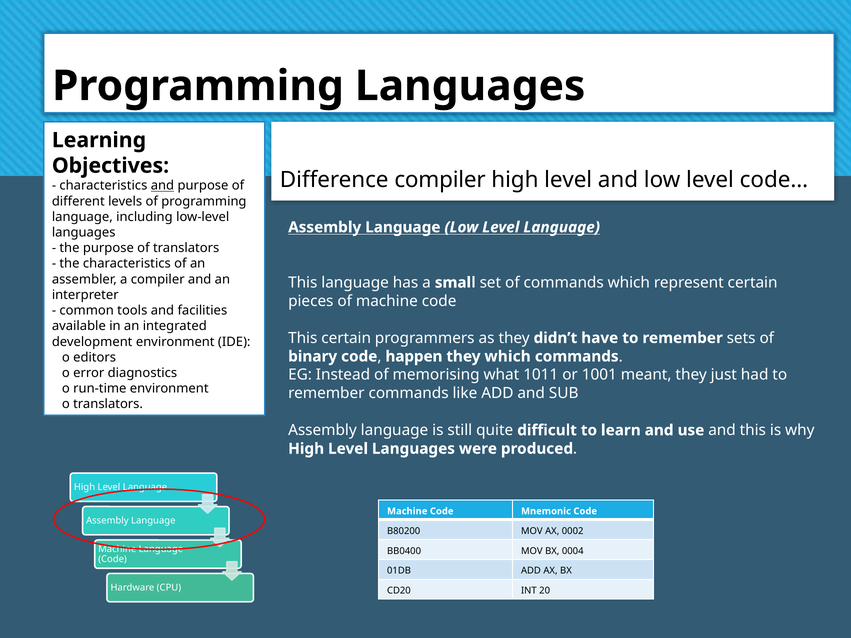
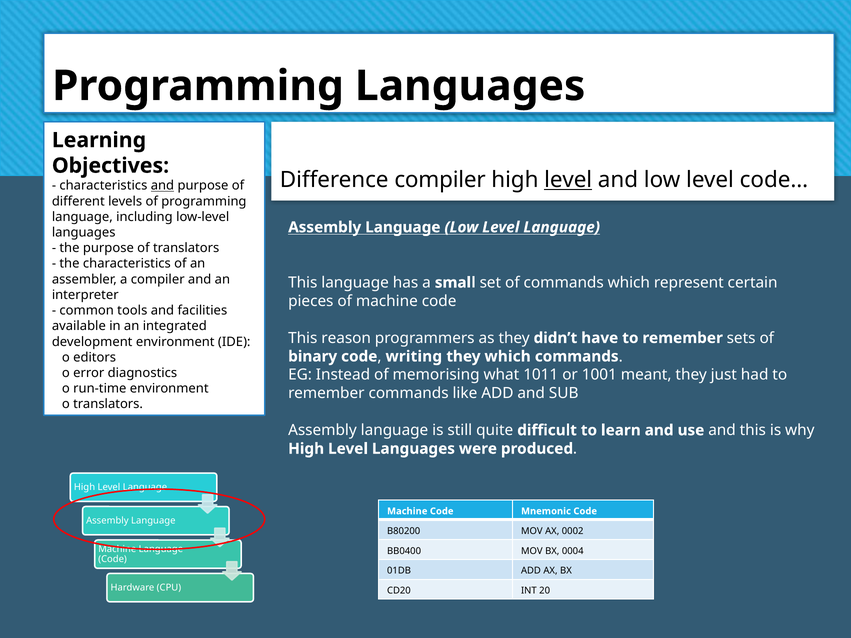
level at (568, 180) underline: none -> present
This certain: certain -> reason
happen: happen -> writing
